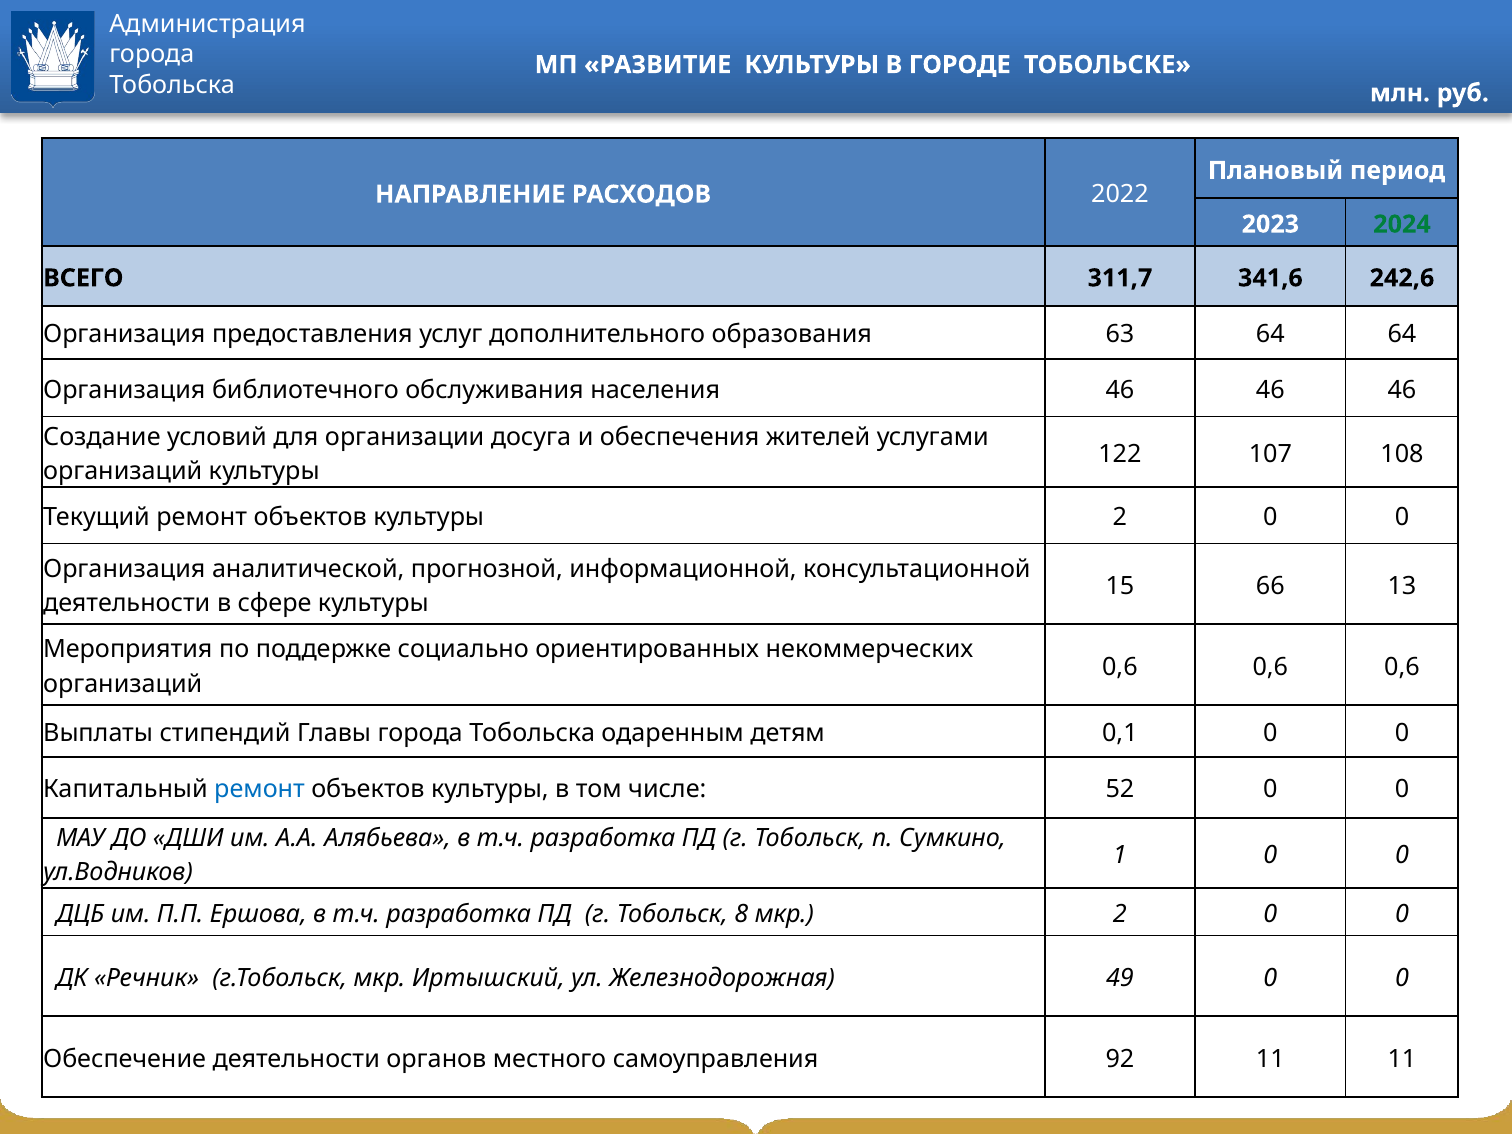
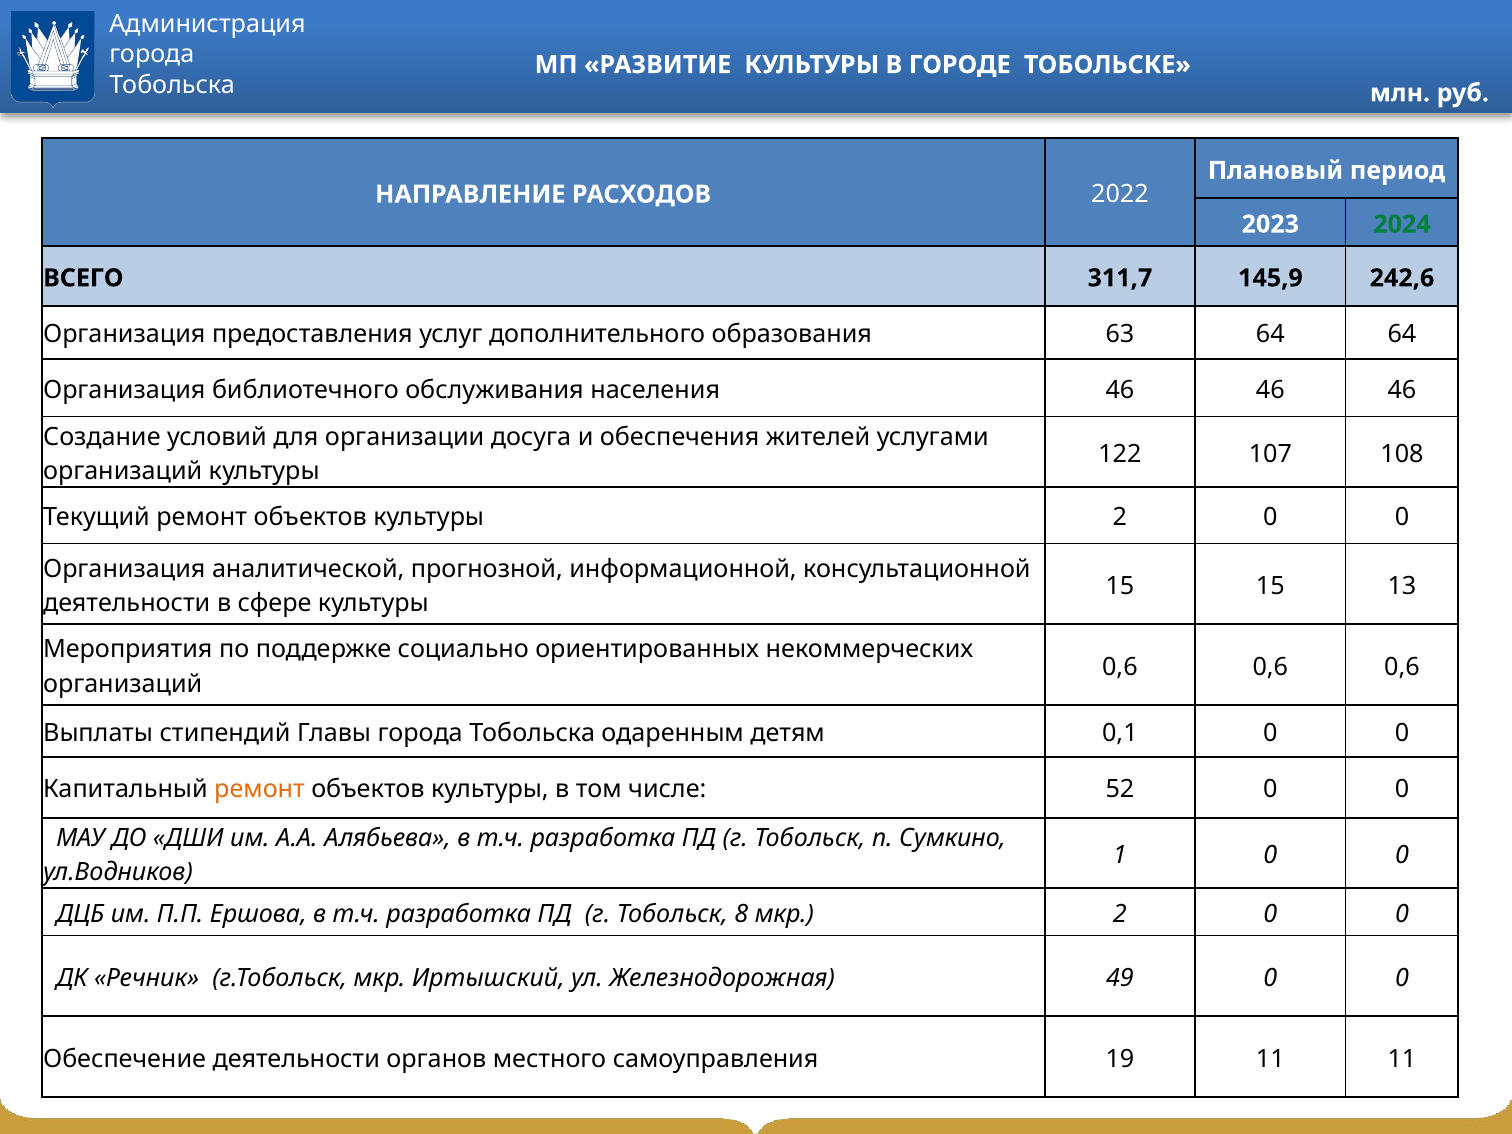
341,6: 341,6 -> 145,9
15 66: 66 -> 15
ремонт at (260, 790) colour: blue -> orange
92: 92 -> 19
